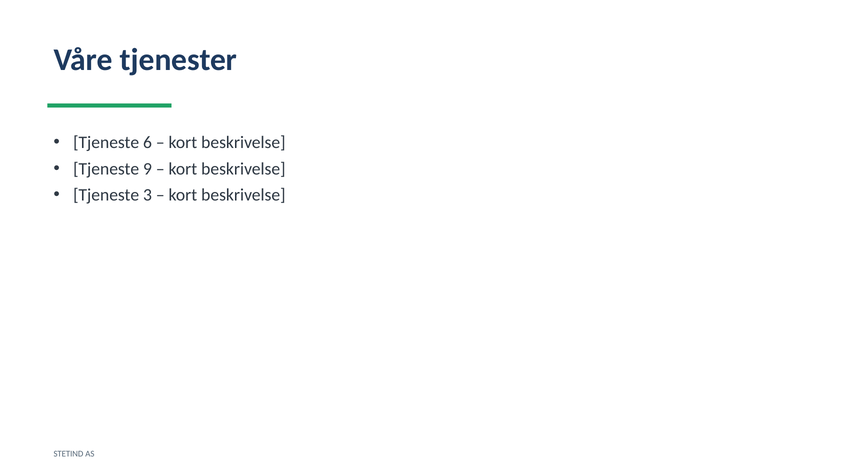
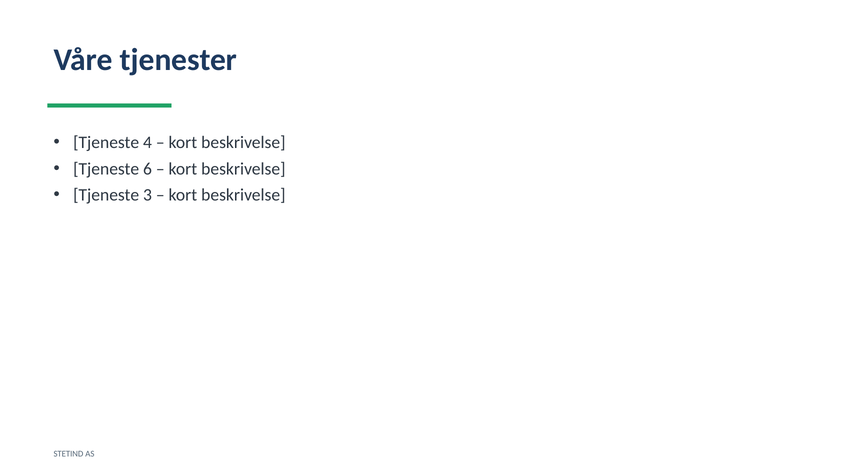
6: 6 -> 4
9: 9 -> 6
